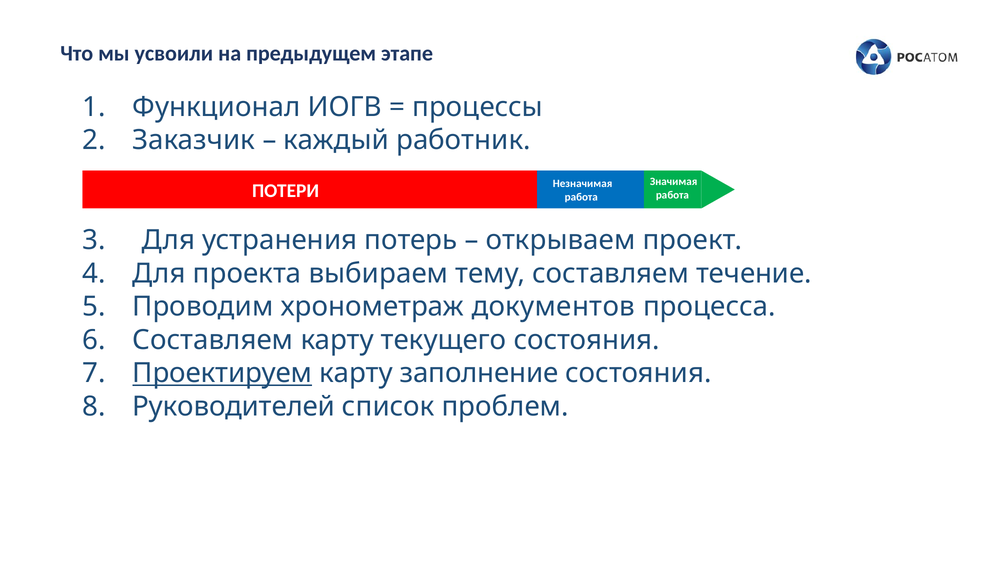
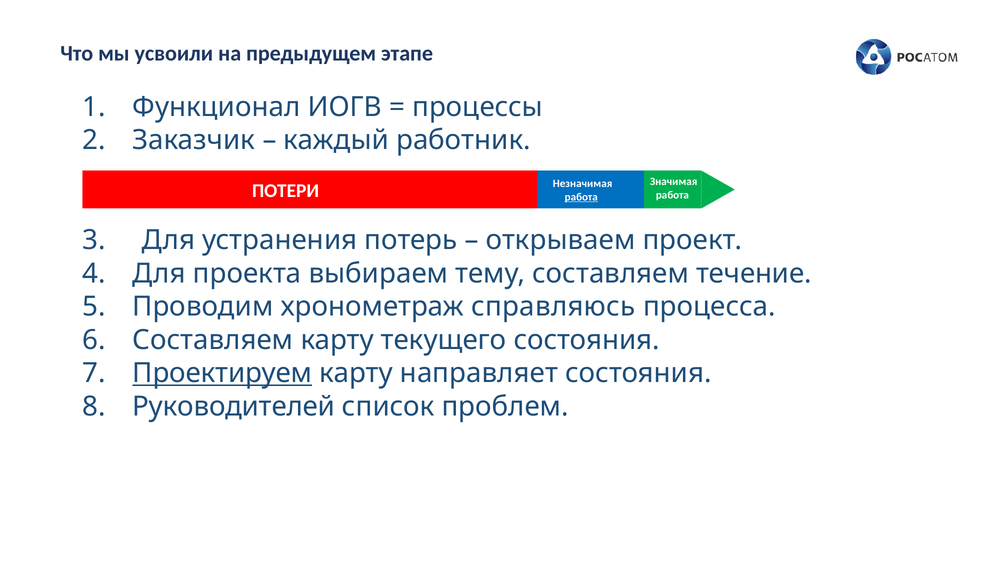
работа at (581, 197) underline: none -> present
документов: документов -> справляюсь
заполнение: заполнение -> направляет
